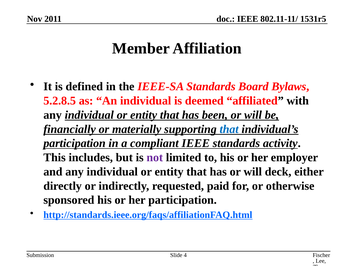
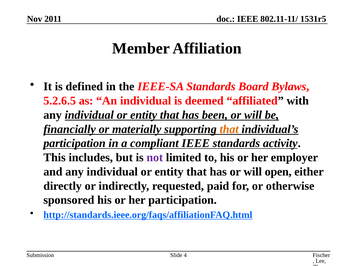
5.2.8.5: 5.2.8.5 -> 5.2.6.5
that at (229, 129) colour: blue -> orange
deck: deck -> open
